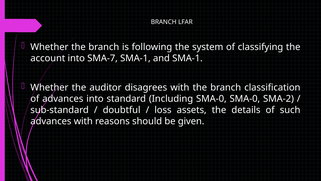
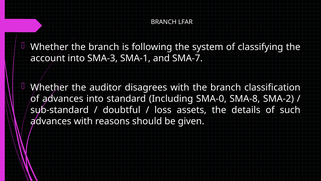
SMA-7: SMA-7 -> SMA-3
and SMA-1: SMA-1 -> SMA-7
SMA-0 SMA-0: SMA-0 -> SMA-8
